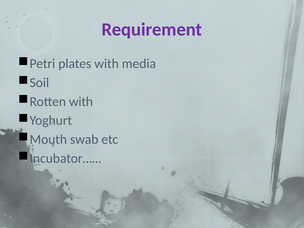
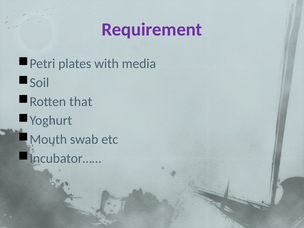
Rotten with: with -> that
